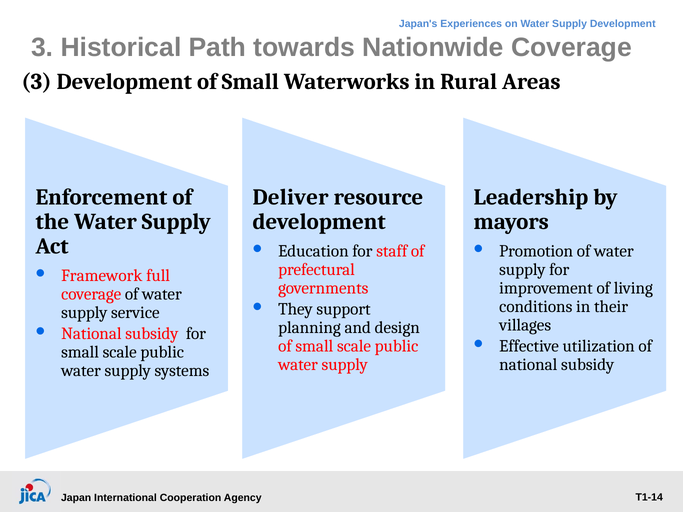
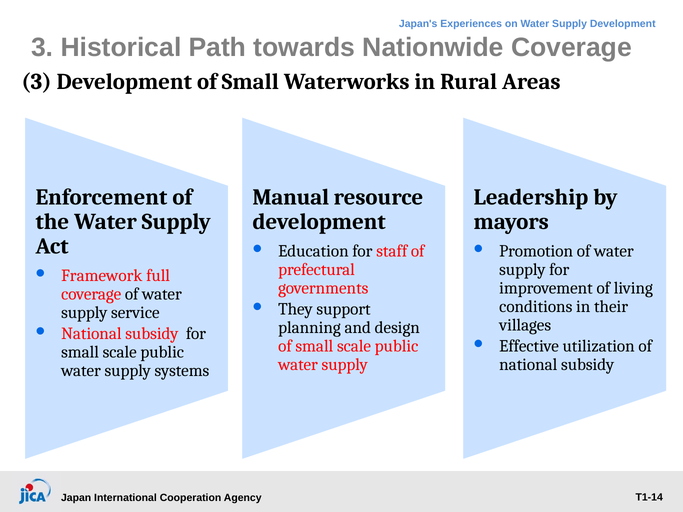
Deliver: Deliver -> Manual
